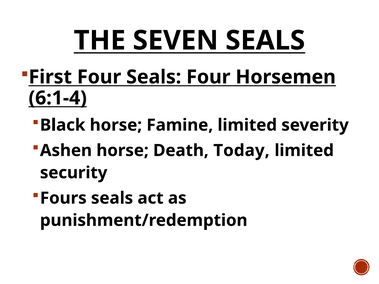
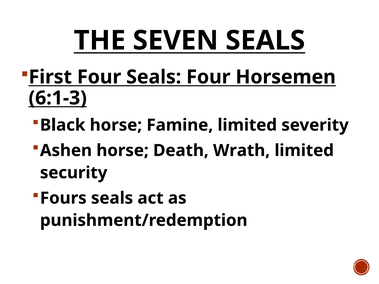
6:1-4: 6:1-4 -> 6:1-3
Today: Today -> Wrath
